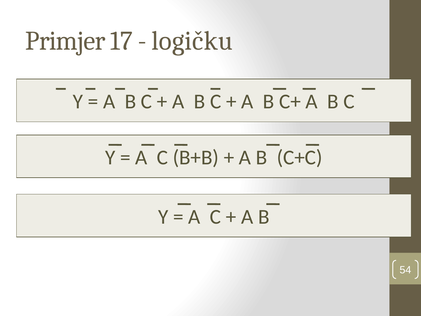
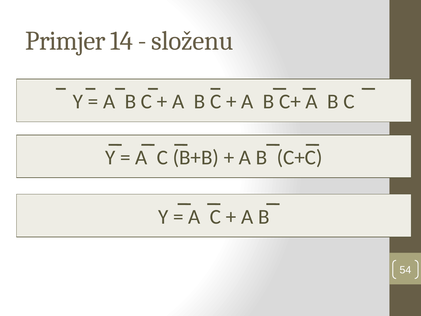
17: 17 -> 14
logičku: logičku -> složenu
